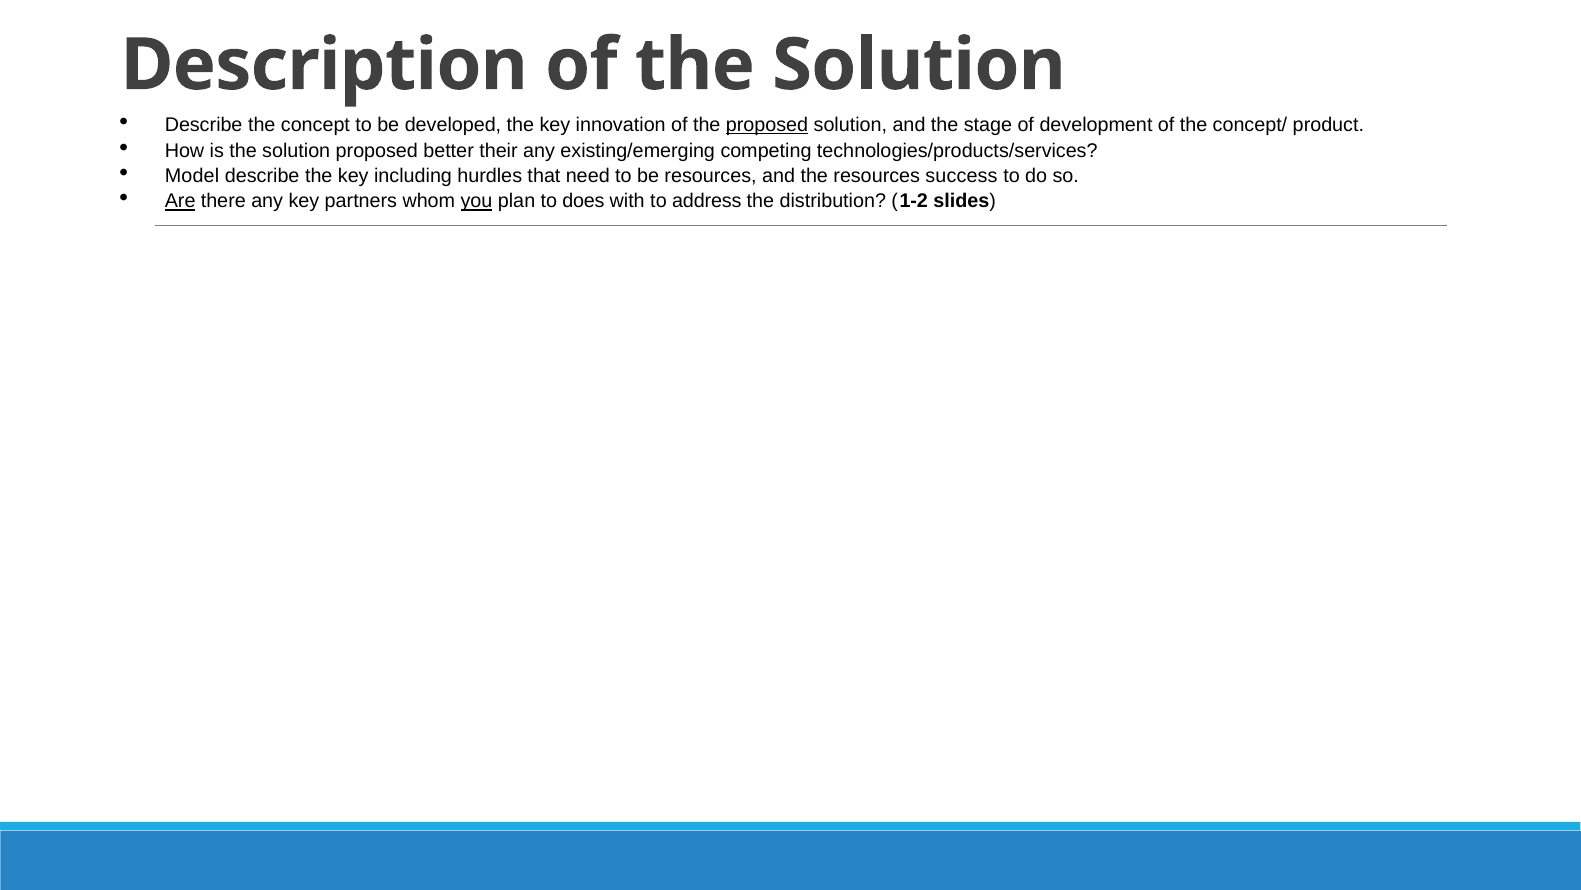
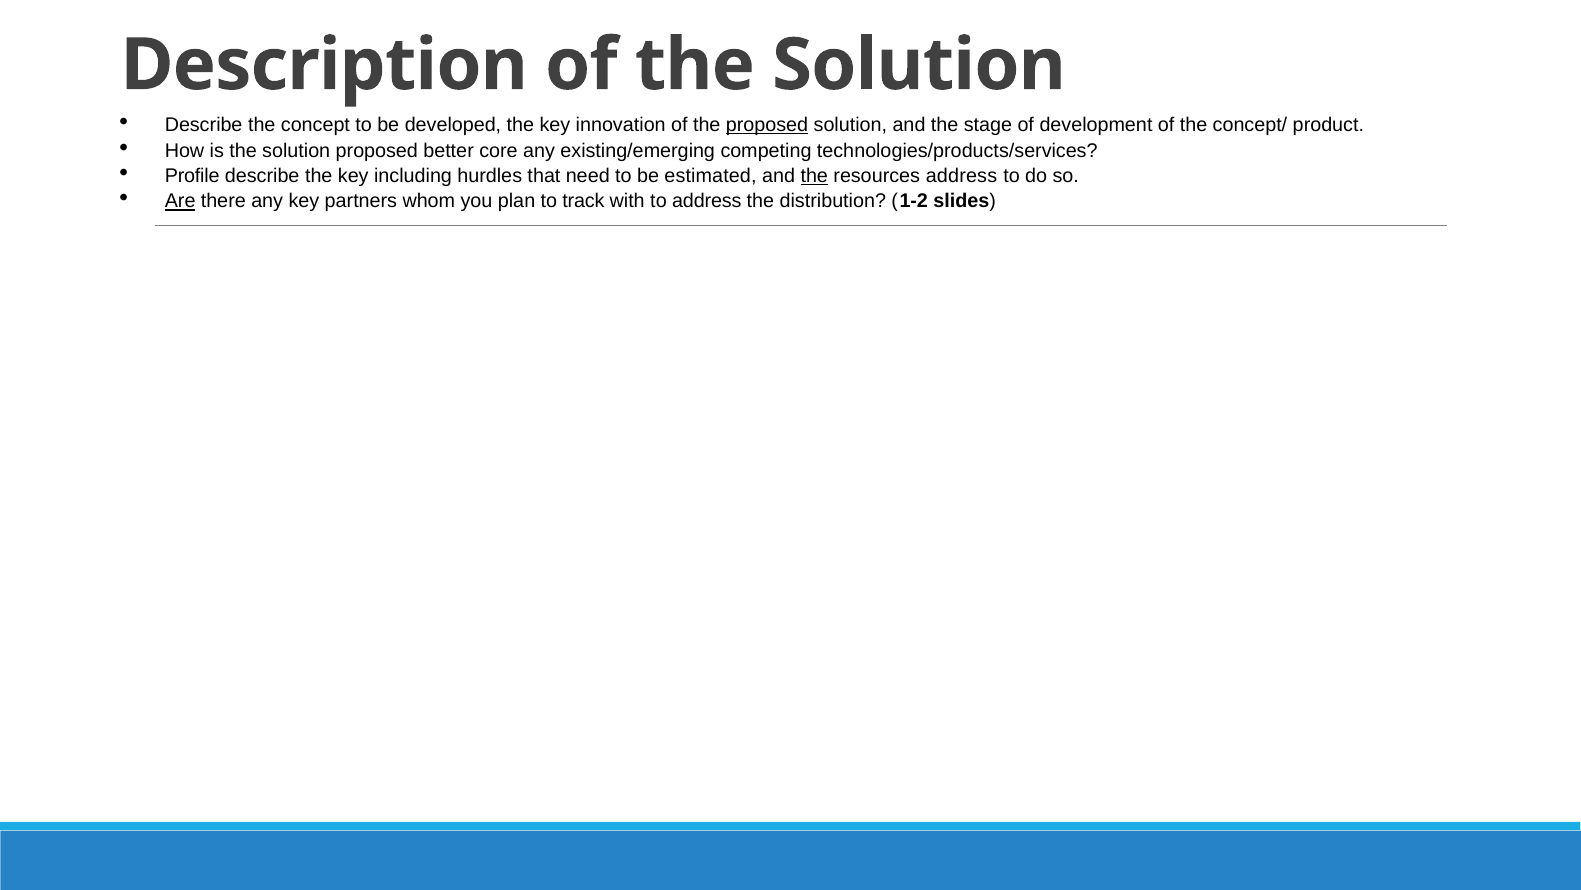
their: their -> core
Model: Model -> Profile
be resources: resources -> estimated
the at (814, 176) underline: none -> present
resources success: success -> address
you underline: present -> none
does: does -> track
